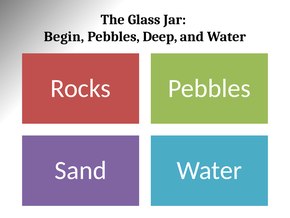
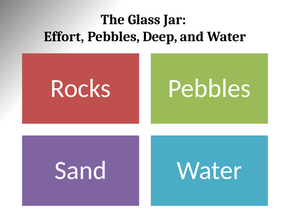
Begin: Begin -> Effort
